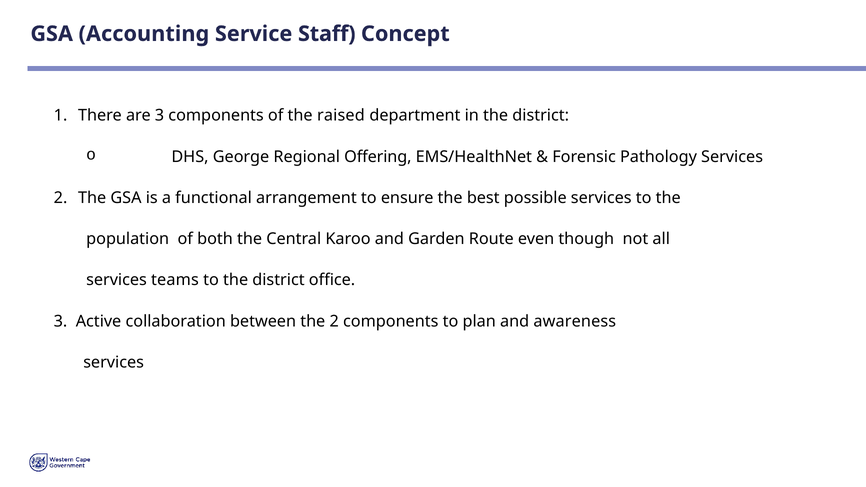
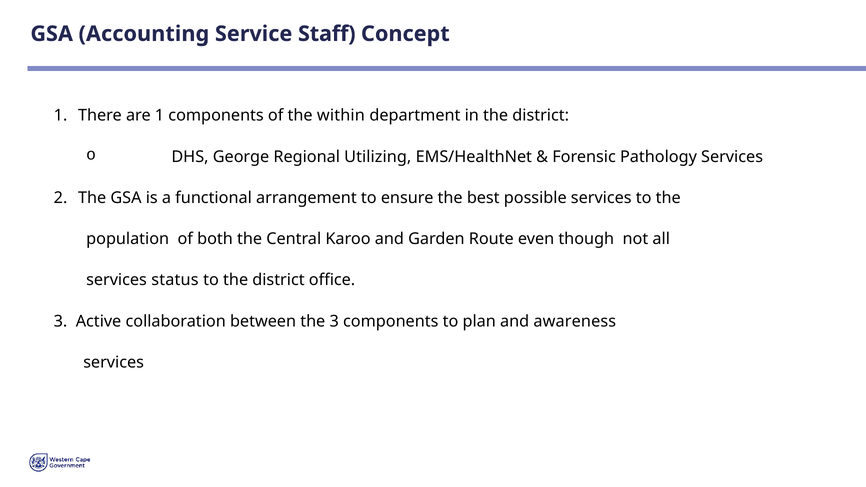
are 3: 3 -> 1
raised: raised -> within
Offering: Offering -> Utilizing
teams: teams -> status
the 2: 2 -> 3
